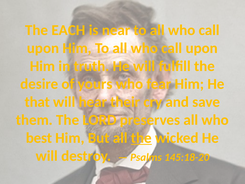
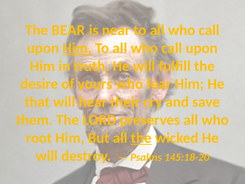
EACH: EACH -> BEAR
Him at (77, 48) underline: none -> present
best: best -> root
